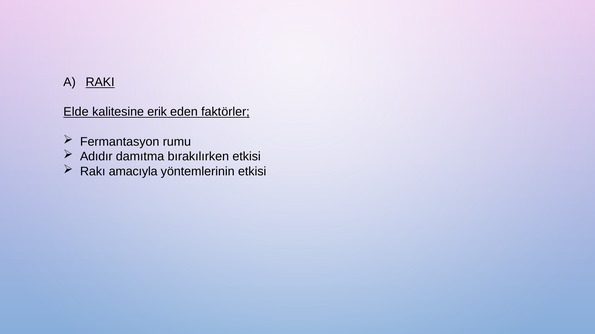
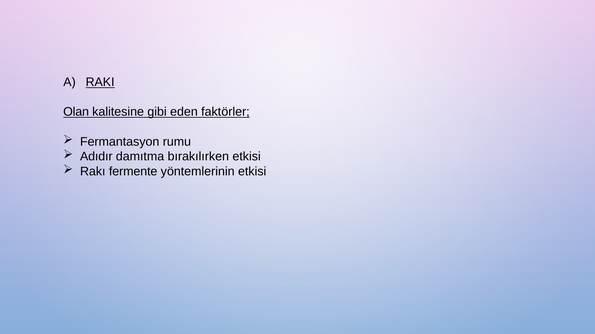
Elde: Elde -> Olan
erik: erik -> gibi
amacıyla: amacıyla -> fermente
